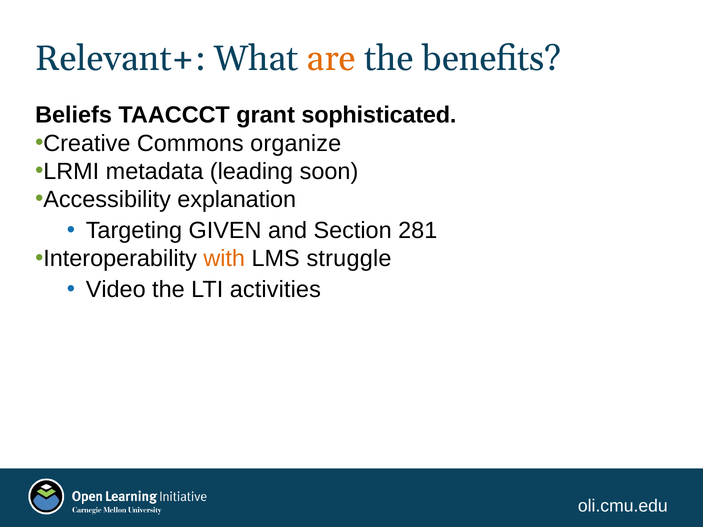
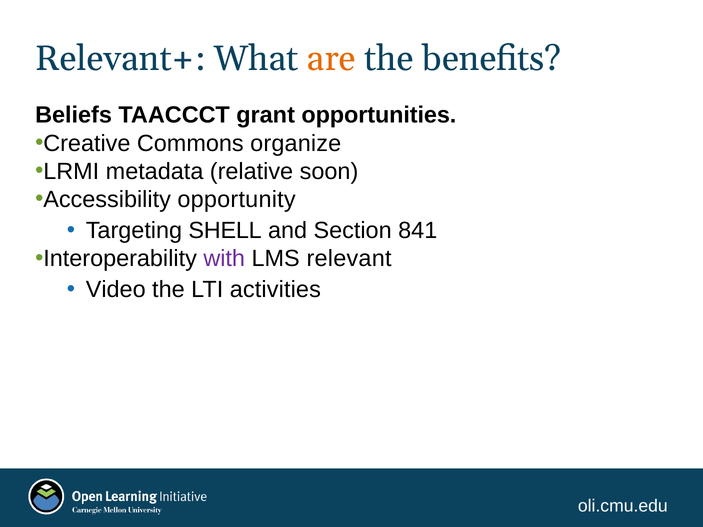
sophisticated: sophisticated -> opportunities
leading: leading -> relative
explanation: explanation -> opportunity
GIVEN: GIVEN -> SHELL
281: 281 -> 841
with colour: orange -> purple
struggle: struggle -> relevant
